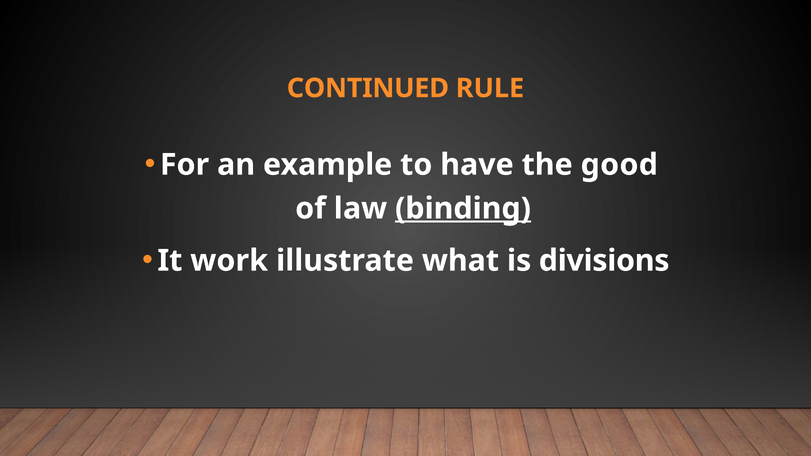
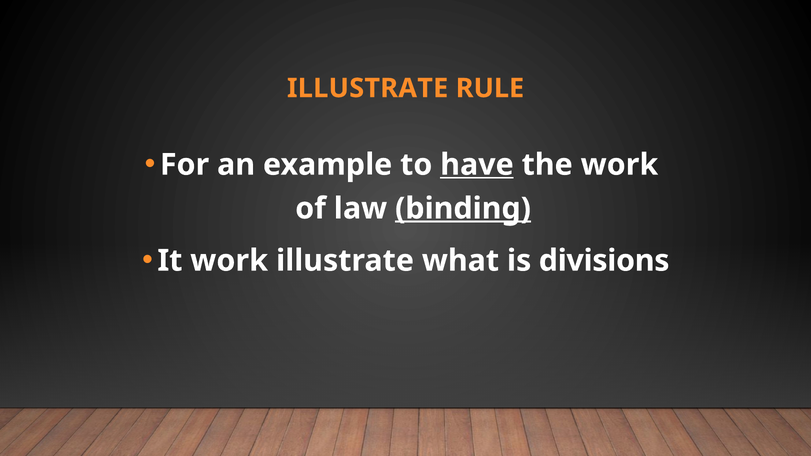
CONTINUED at (368, 88): CONTINUED -> ILLUSTRATE
have underline: none -> present
the good: good -> work
